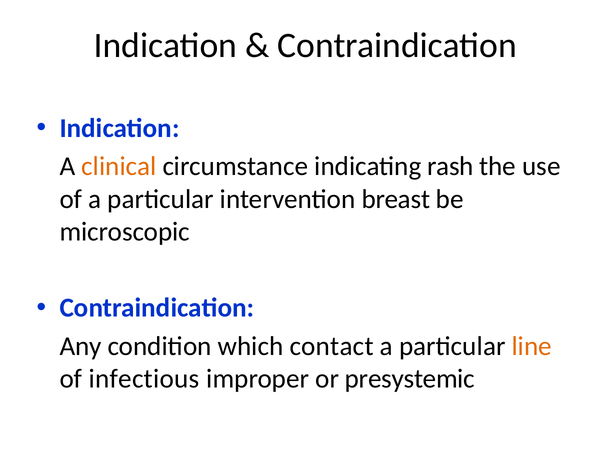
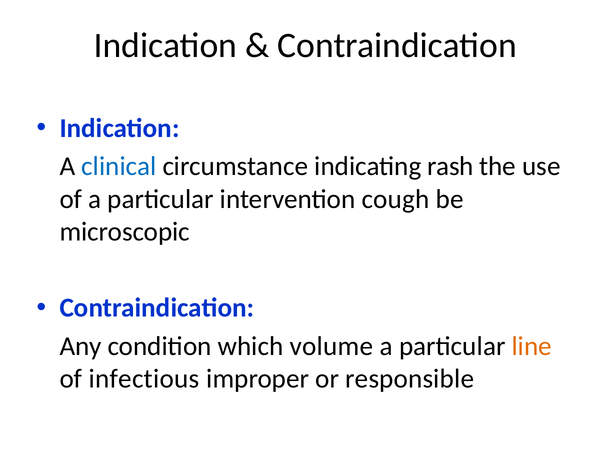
clinical colour: orange -> blue
breast: breast -> cough
contact: contact -> volume
presystemic: presystemic -> responsible
